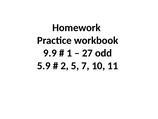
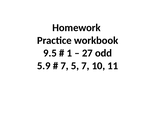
9.9: 9.9 -> 9.5
2 at (65, 65): 2 -> 7
